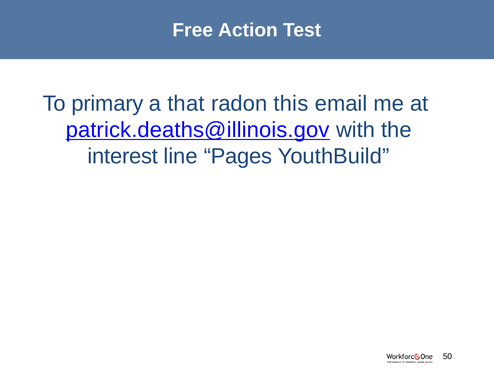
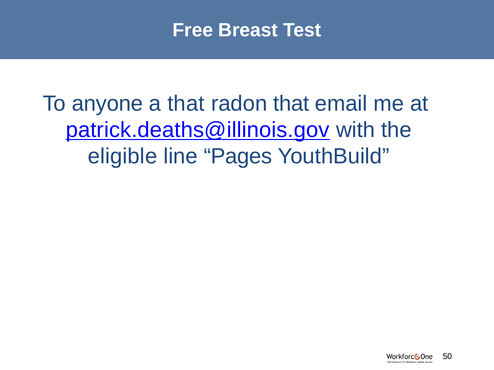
Action: Action -> Breast
primary: primary -> anyone
radon this: this -> that
interest: interest -> eligible
